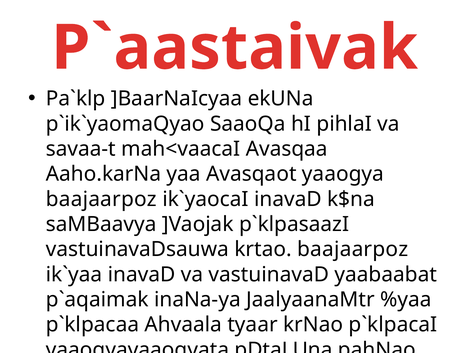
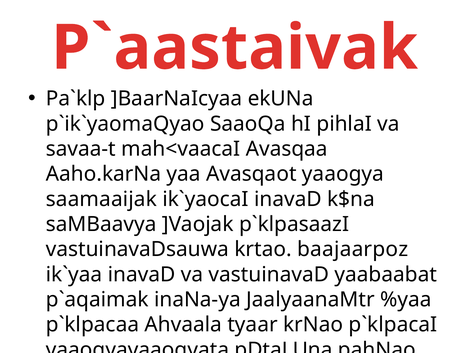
baajaarpoz at (101, 199): baajaarpoz -> saamaaijak
